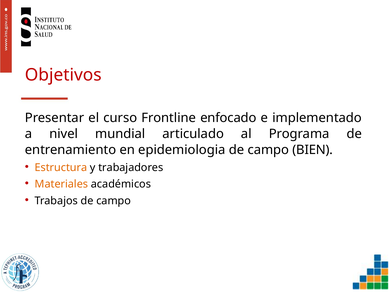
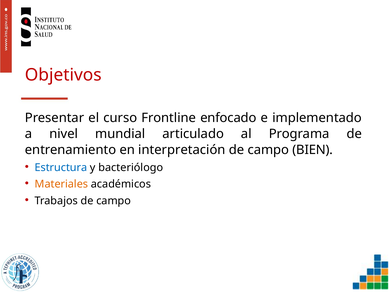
epidemiologia: epidemiologia -> interpretación
Estructura colour: orange -> blue
trabajadores: trabajadores -> bacteriólogo
